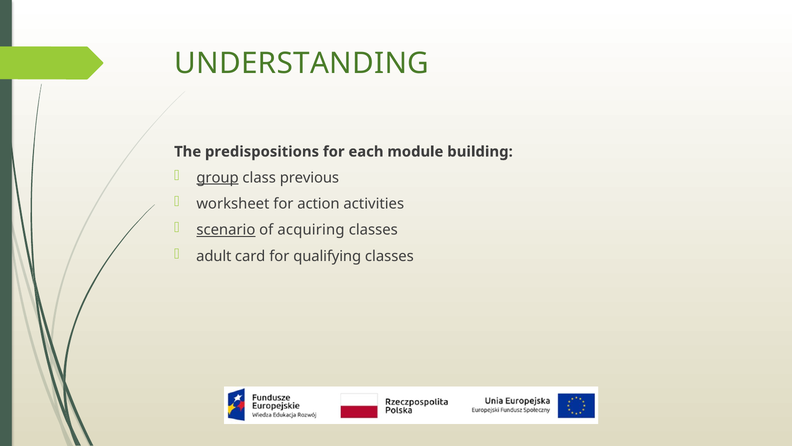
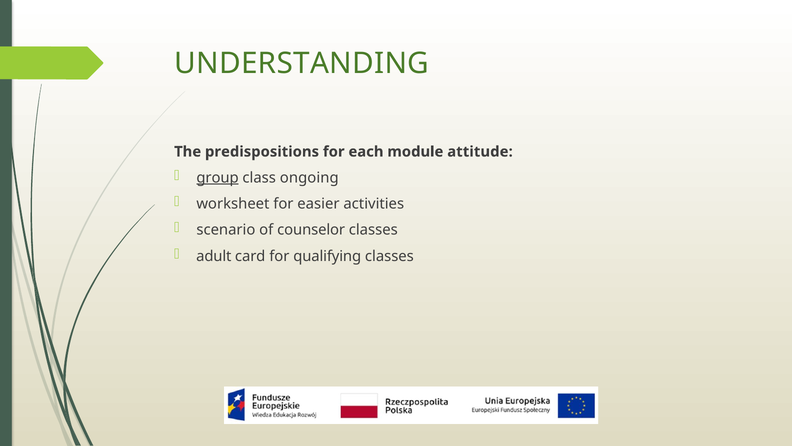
building: building -> attitude
previous: previous -> ongoing
action: action -> easier
scenario underline: present -> none
acquiring: acquiring -> counselor
